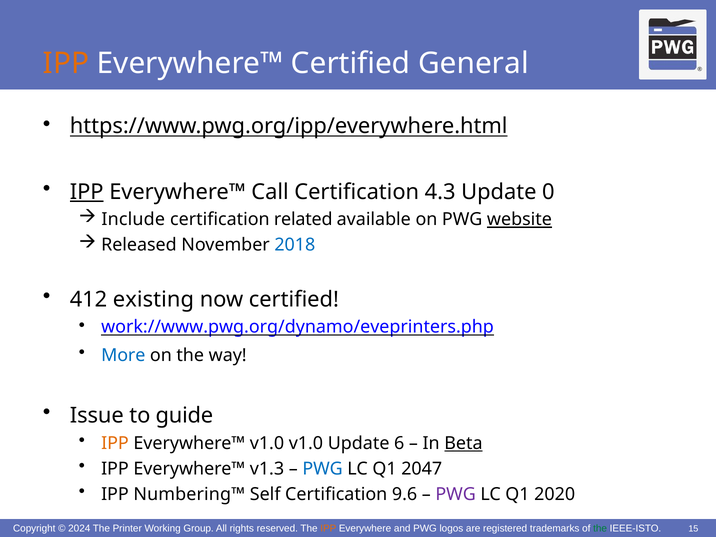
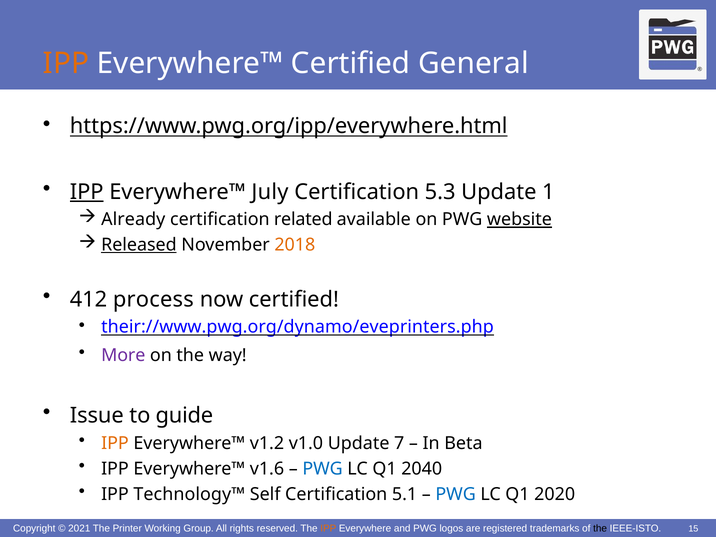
Call: Call -> July
4.3: 4.3 -> 5.3
0: 0 -> 1
Include: Include -> Already
Released underline: none -> present
2018 colour: blue -> orange
existing: existing -> process
work://www.pwg.org/dynamo/eveprinters.php: work://www.pwg.org/dynamo/eveprinters.php -> their://www.pwg.org/dynamo/eveprinters.php
More colour: blue -> purple
Everywhere™ v1.0: v1.0 -> v1.2
6: 6 -> 7
Beta underline: present -> none
v1.3: v1.3 -> v1.6
2047: 2047 -> 2040
Numbering™: Numbering™ -> Technology™
9.6: 9.6 -> 5.1
PWG at (456, 494) colour: purple -> blue
2024: 2024 -> 2021
the at (600, 528) colour: green -> black
